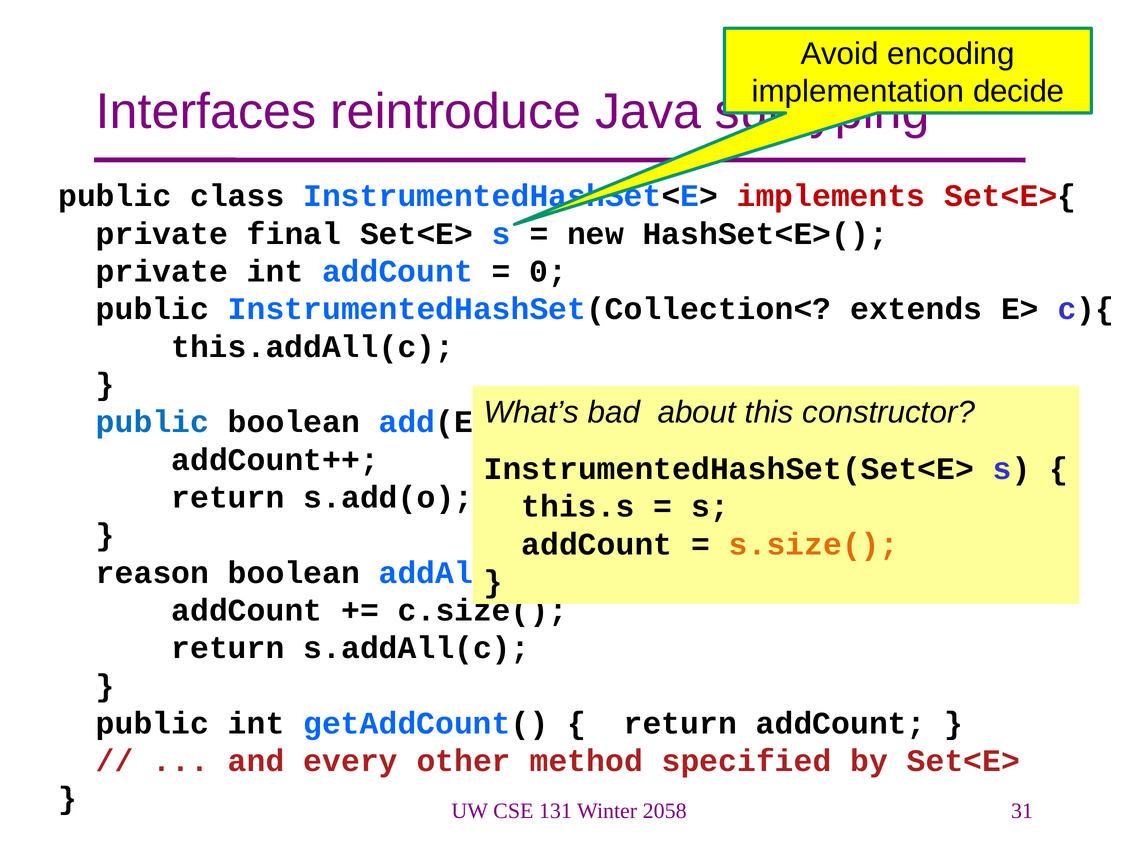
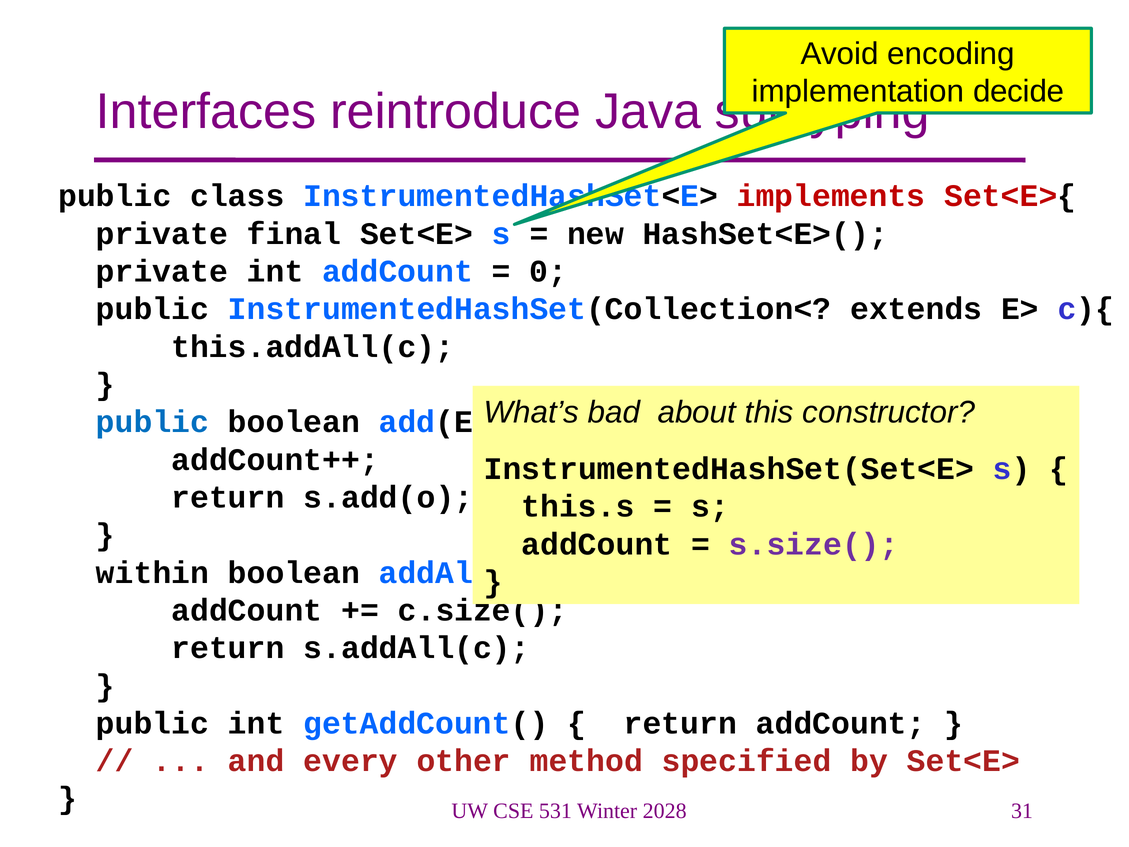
s.size( colour: orange -> purple
reason: reason -> within
131: 131 -> 531
2058: 2058 -> 2028
